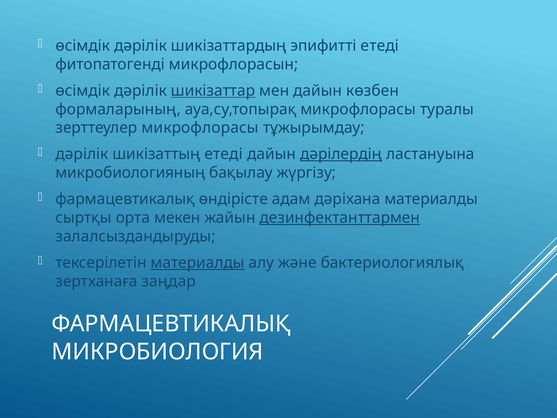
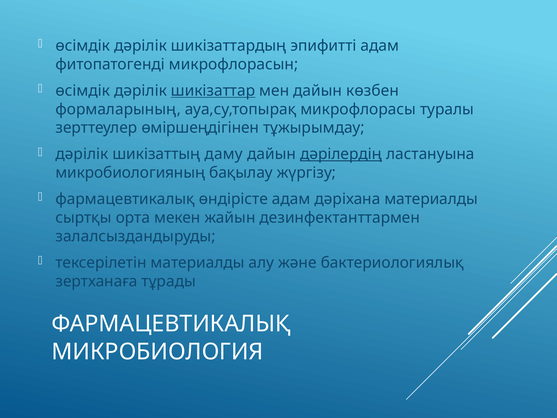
эпифитті етеді: етеді -> адам
зерттеулер микрофлорасы: микрофлорасы -> өміршеңдігінен
шикізаттың етеді: етеді -> даму
дезинфектанттармен underline: present -> none
материалды at (198, 263) underline: present -> none
заңдар: заңдар -> тұрады
